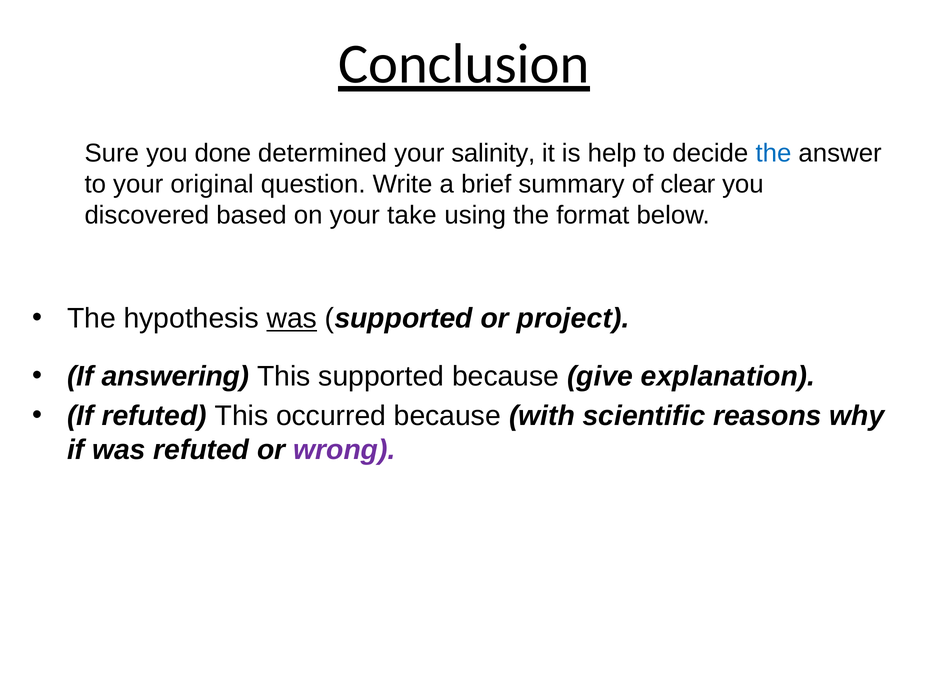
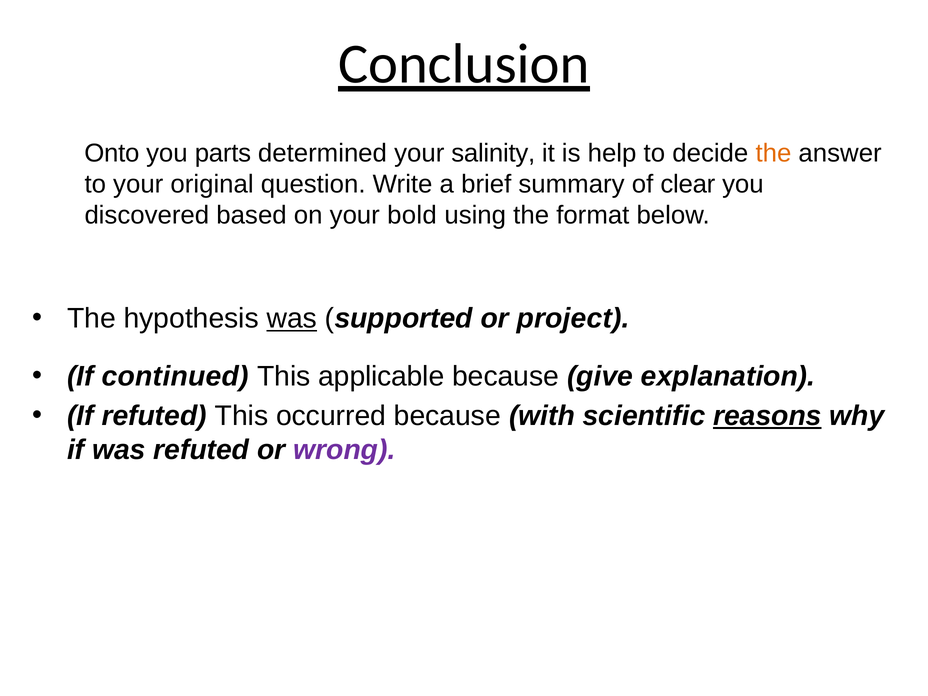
Sure: Sure -> Onto
done: done -> parts
the at (773, 153) colour: blue -> orange
take: take -> bold
answering: answering -> continued
This supported: supported -> applicable
reasons underline: none -> present
